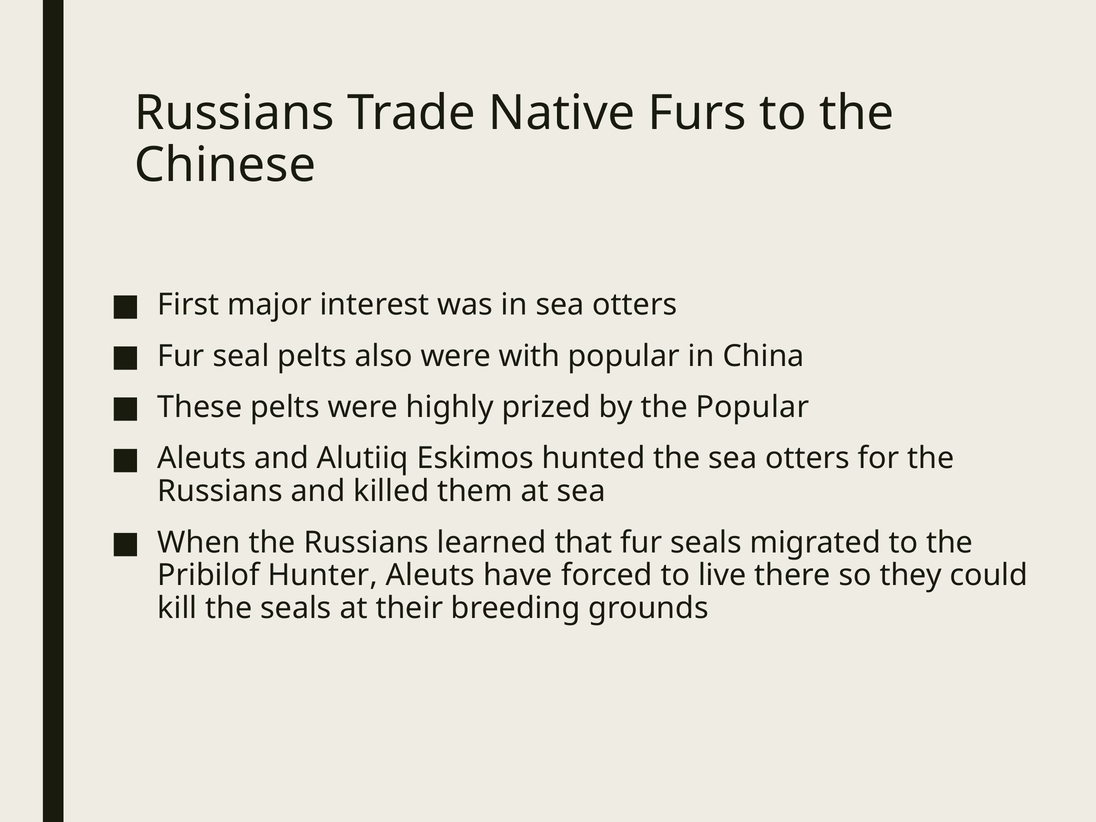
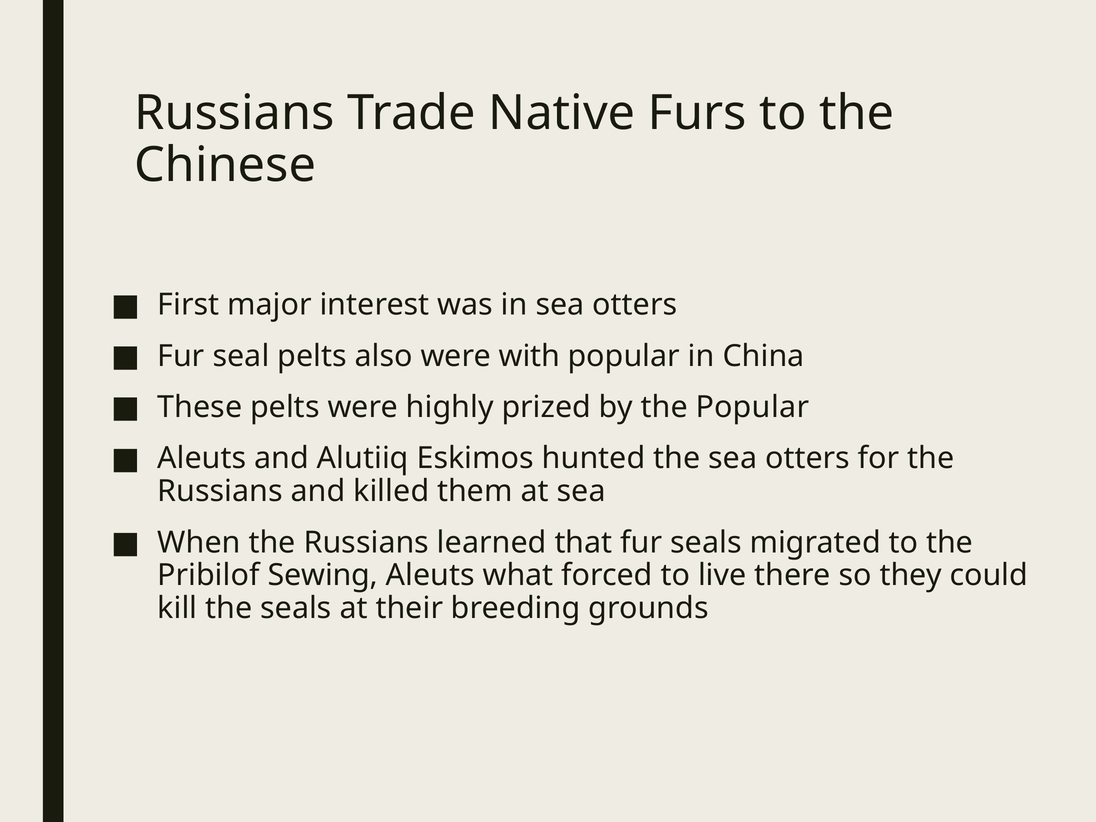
Hunter: Hunter -> Sewing
have: have -> what
